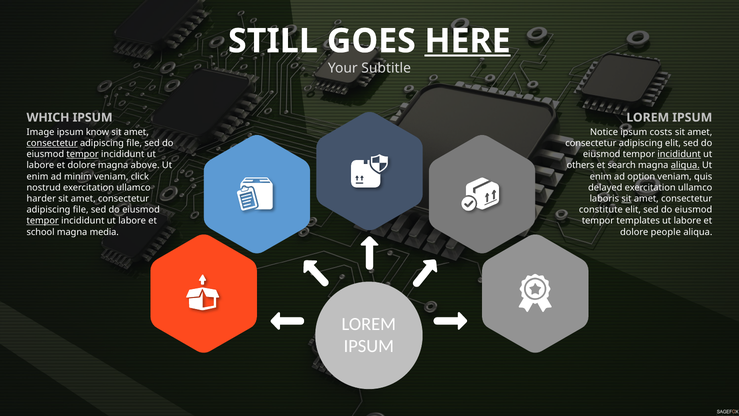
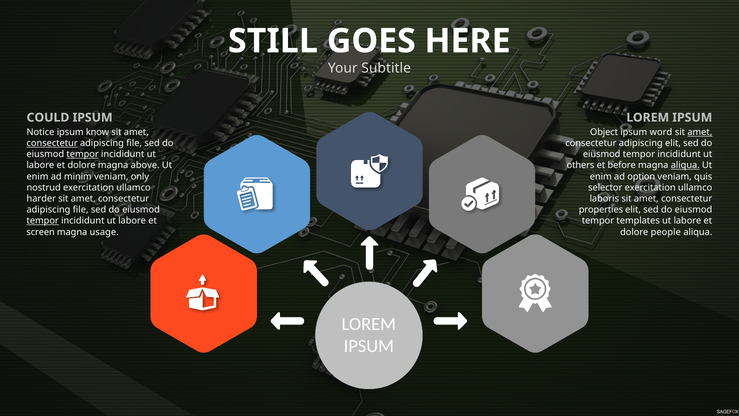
HERE underline: present -> none
WHICH: WHICH -> COULD
Image: Image -> Notice
Notice: Notice -> Object
costs: costs -> word
amet at (700, 132) underline: none -> present
incididunt at (679, 154) underline: present -> none
search: search -> before
click: click -> only
delayed: delayed -> selector
sit at (626, 199) underline: present -> none
constitute: constitute -> properties
school: school -> screen
media: media -> usage
